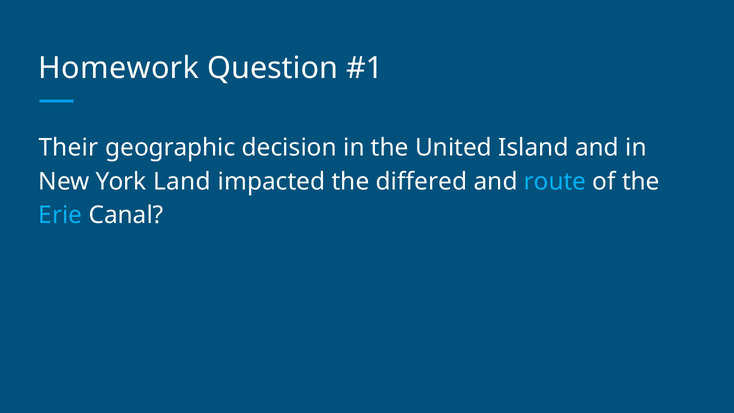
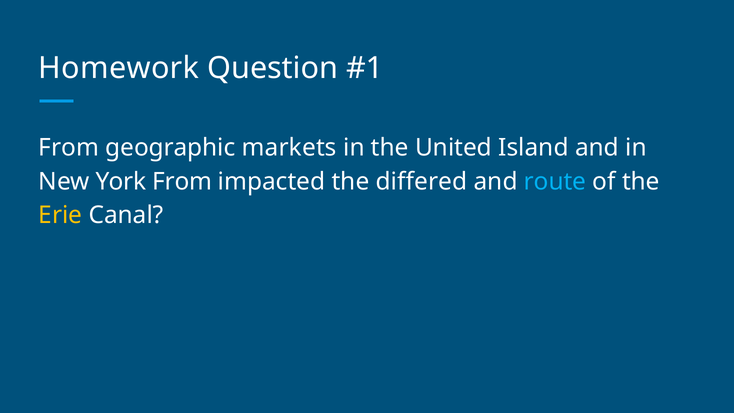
Their at (69, 148): Their -> From
decision: decision -> markets
York Land: Land -> From
Erie colour: light blue -> yellow
